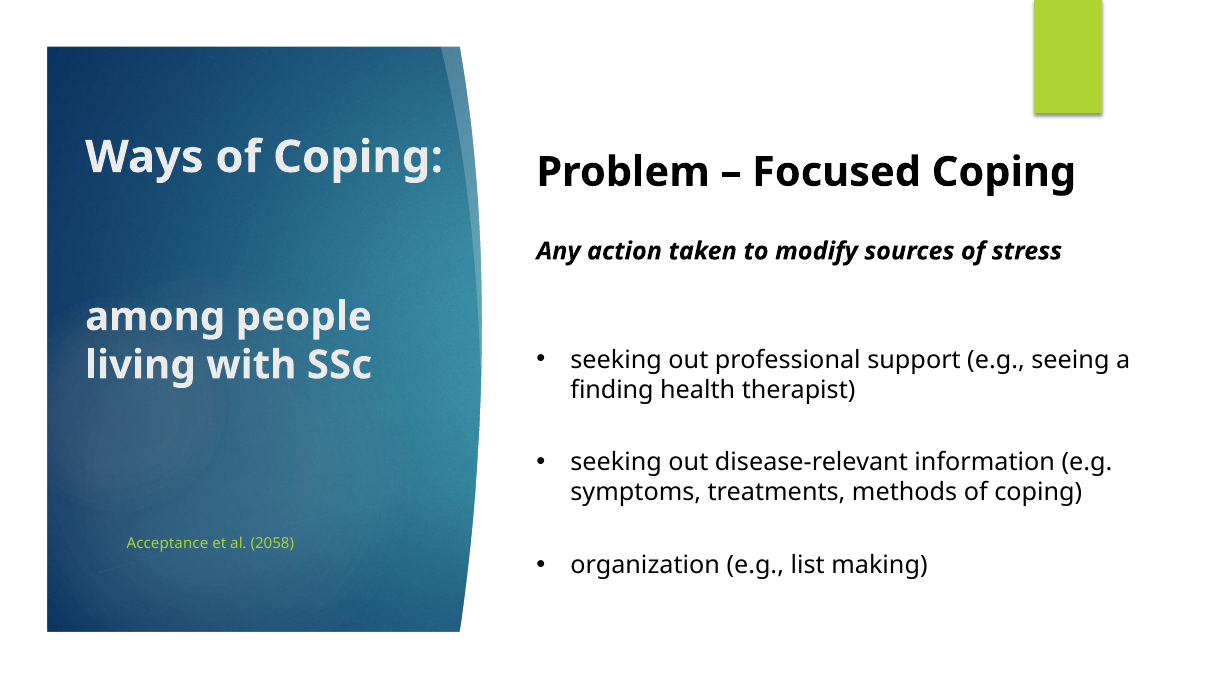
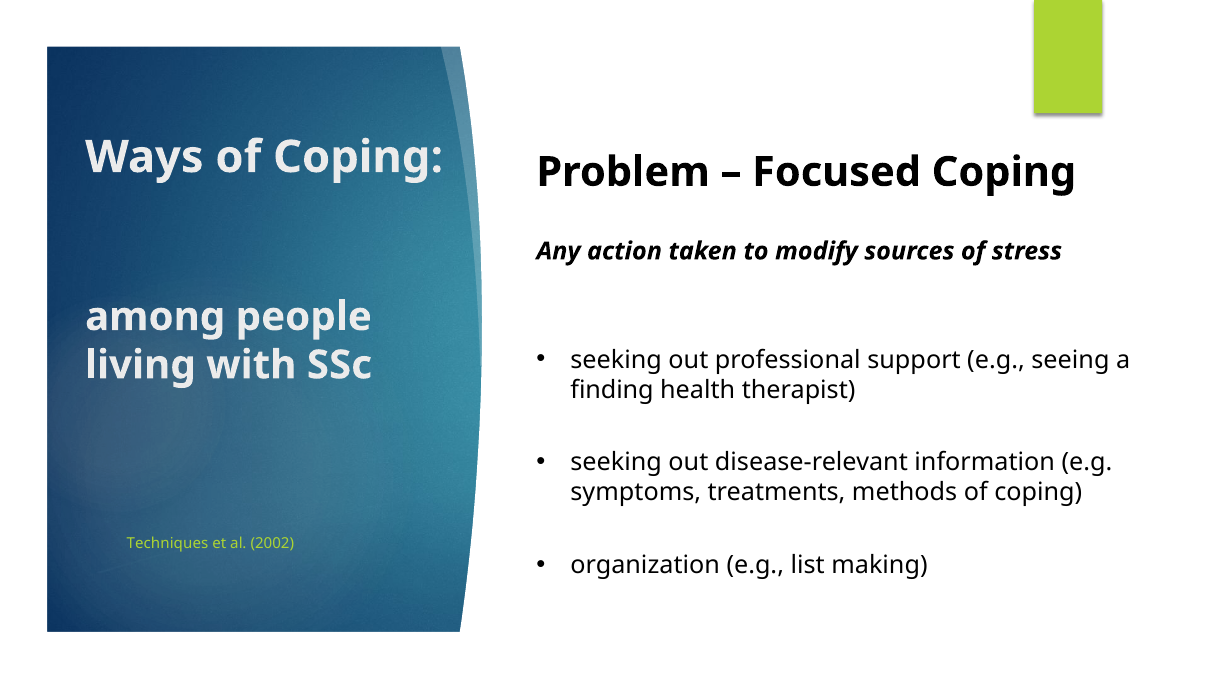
Acceptance: Acceptance -> Techniques
2058: 2058 -> 2002
